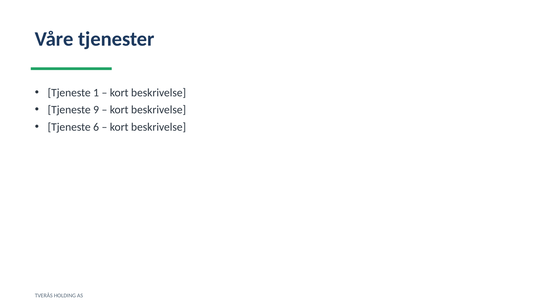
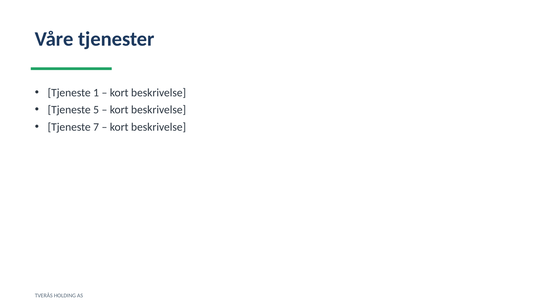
9: 9 -> 5
6: 6 -> 7
